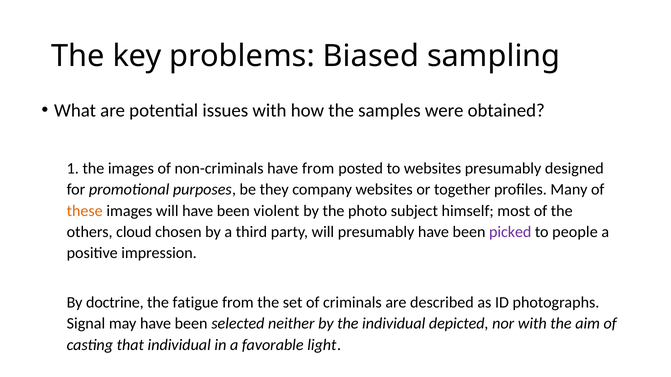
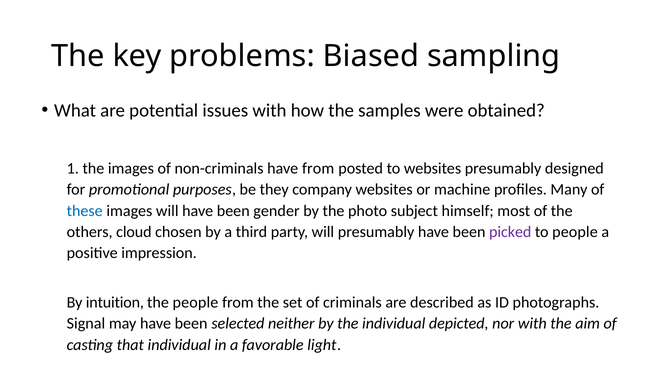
together: together -> machine
these colour: orange -> blue
violent: violent -> gender
doctrine: doctrine -> intuition
the fatigue: fatigue -> people
